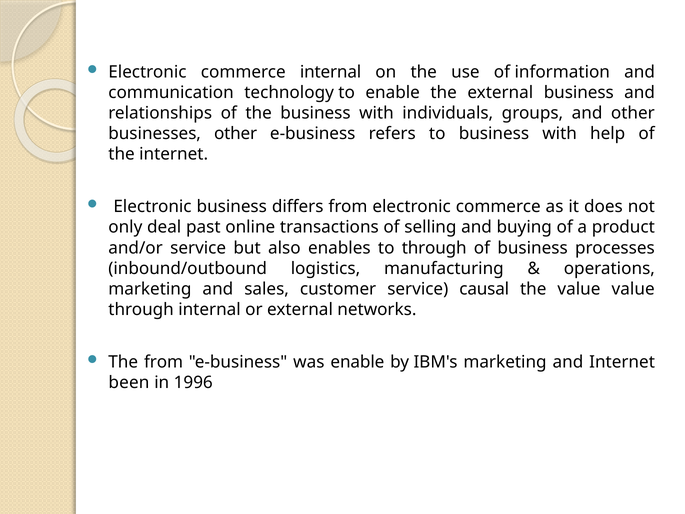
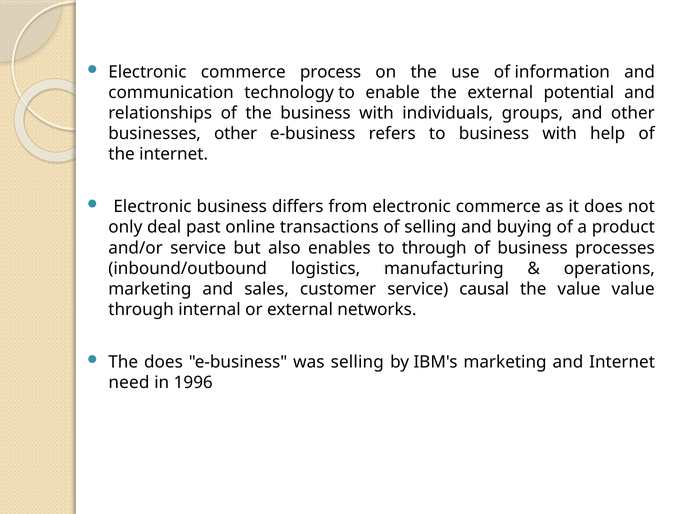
commerce internal: internal -> process
external business: business -> potential
The from: from -> does
was enable: enable -> selling
been: been -> need
